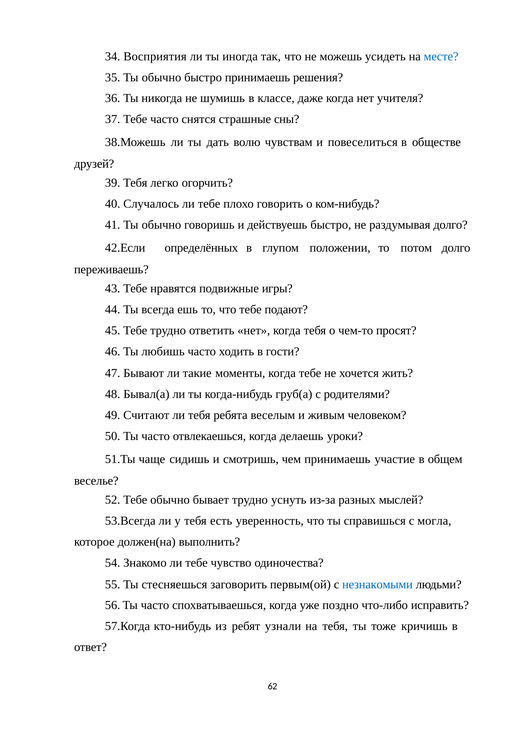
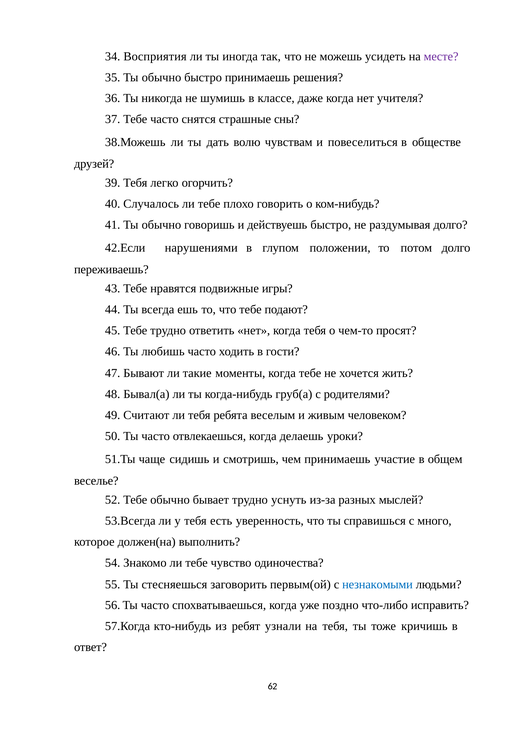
месте colour: blue -> purple
определённых: определённых -> нарушениями
могла: могла -> много
